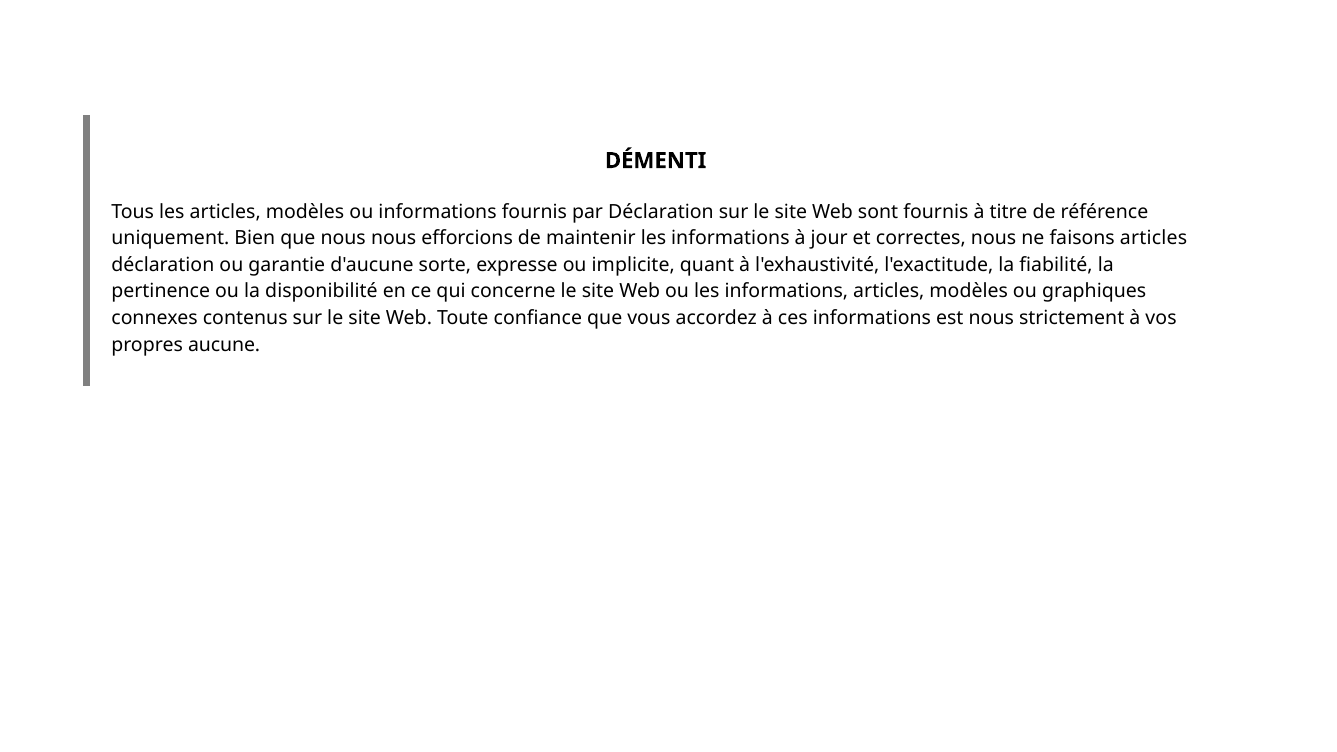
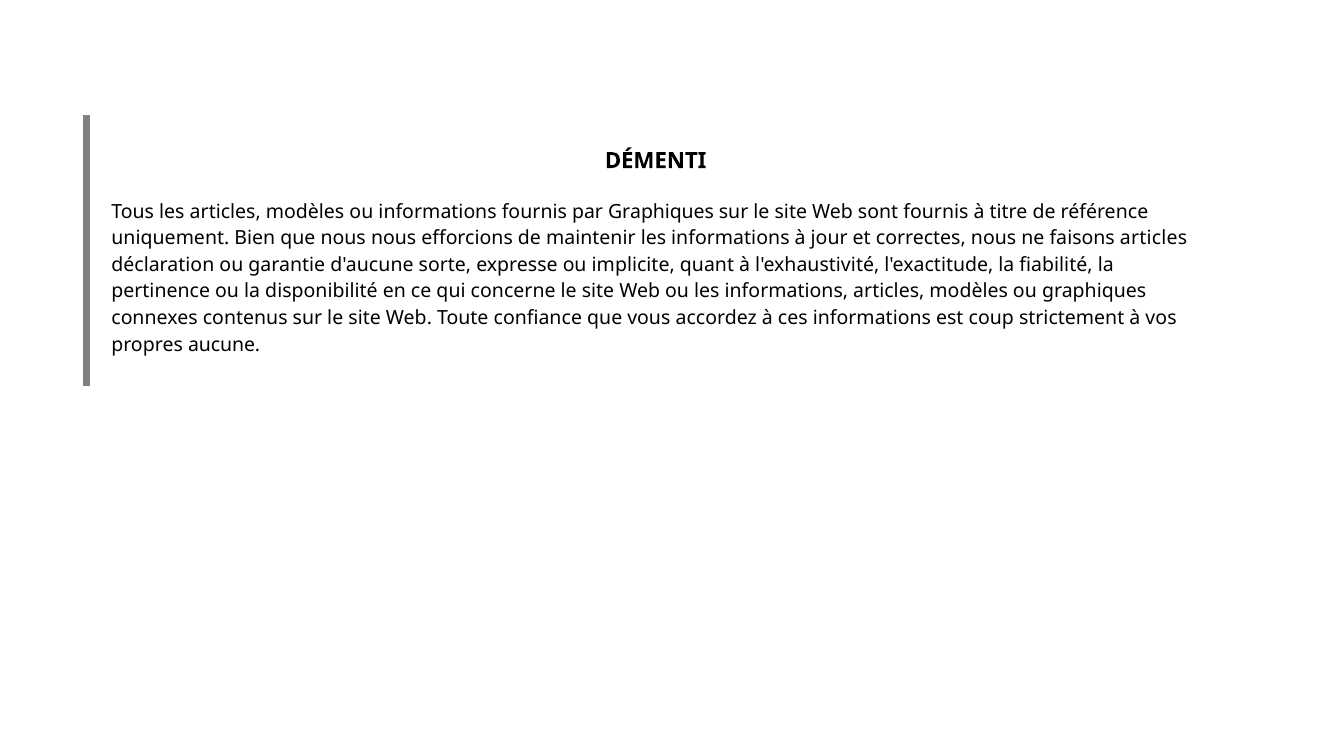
par Déclaration: Déclaration -> Graphiques
est nous: nous -> coup
